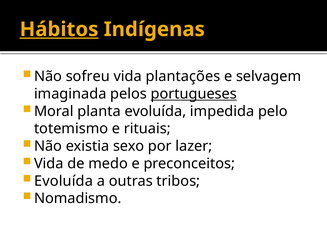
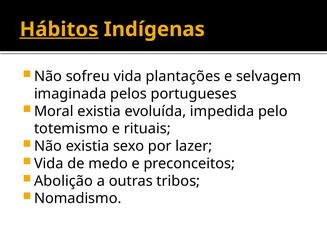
portugueses underline: present -> none
Moral planta: planta -> existia
Evoluída at (63, 181): Evoluída -> Abolição
